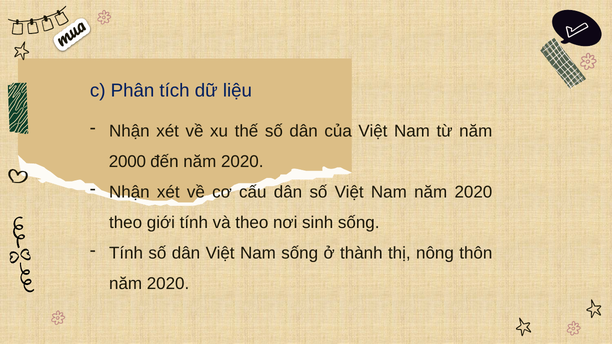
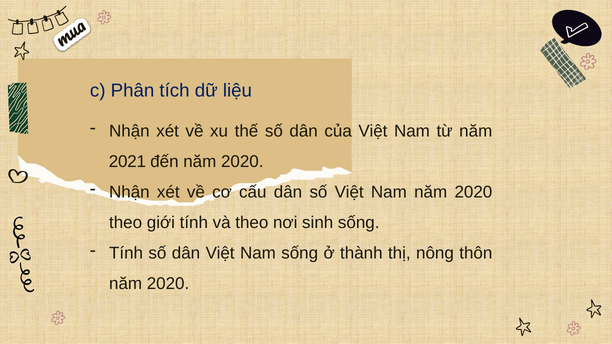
2000: 2000 -> 2021
